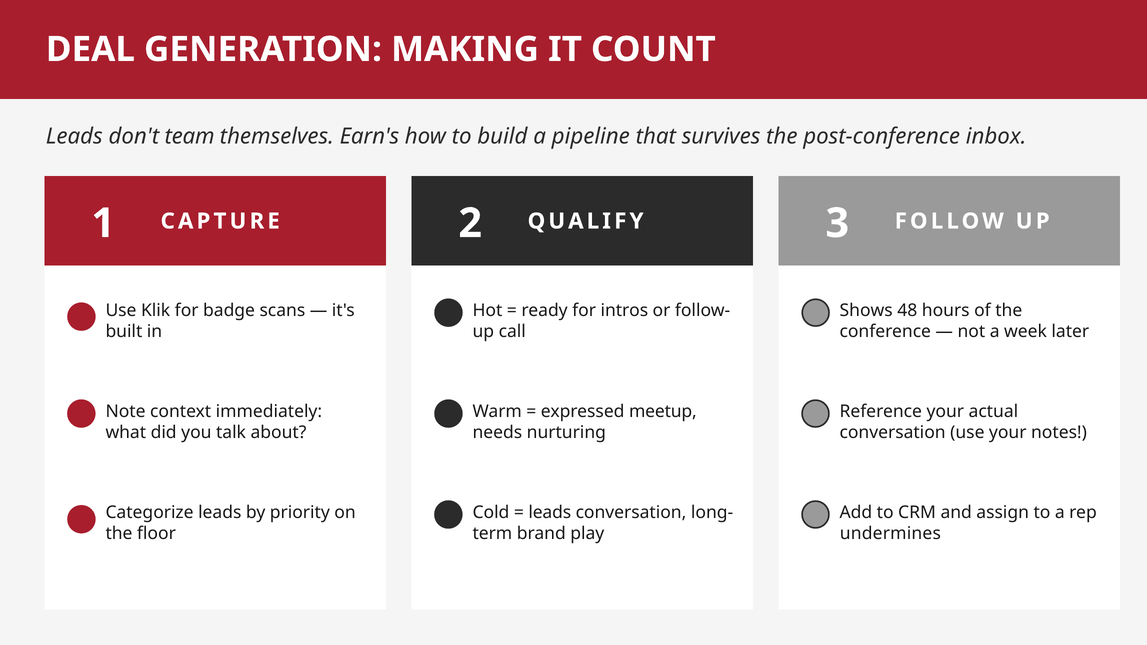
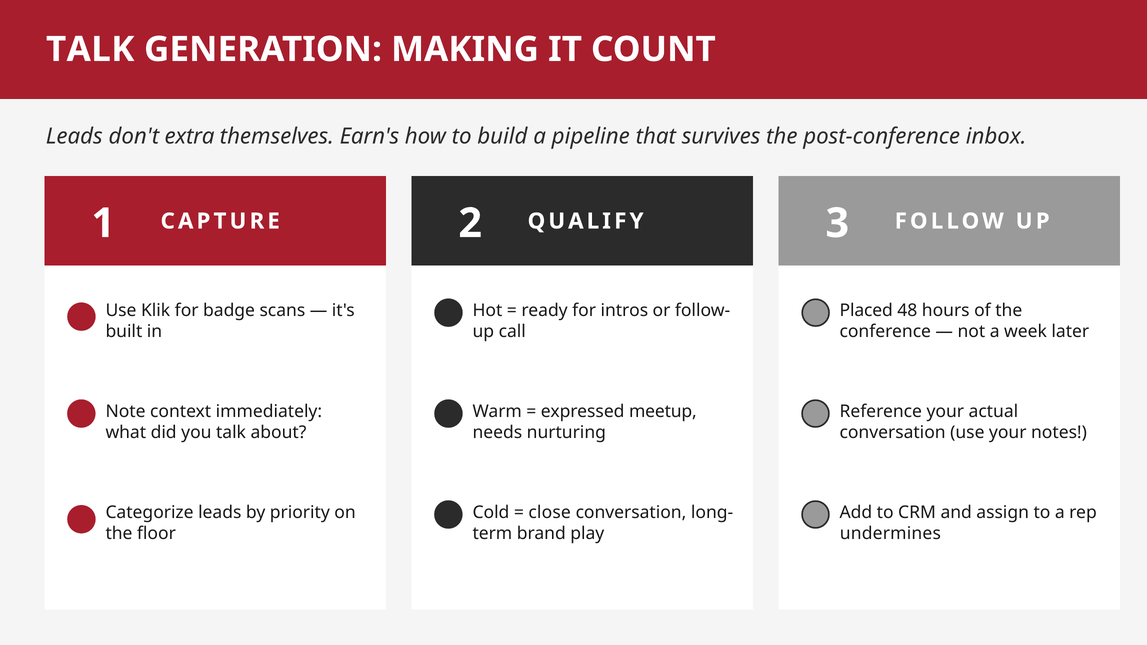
DEAL at (90, 49): DEAL -> TALK
team: team -> extra
Shows: Shows -> Placed
leads at (550, 513): leads -> close
